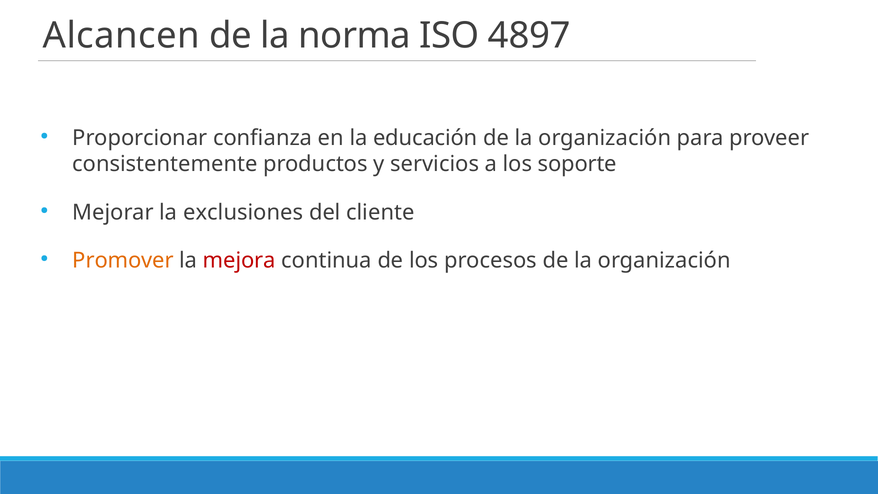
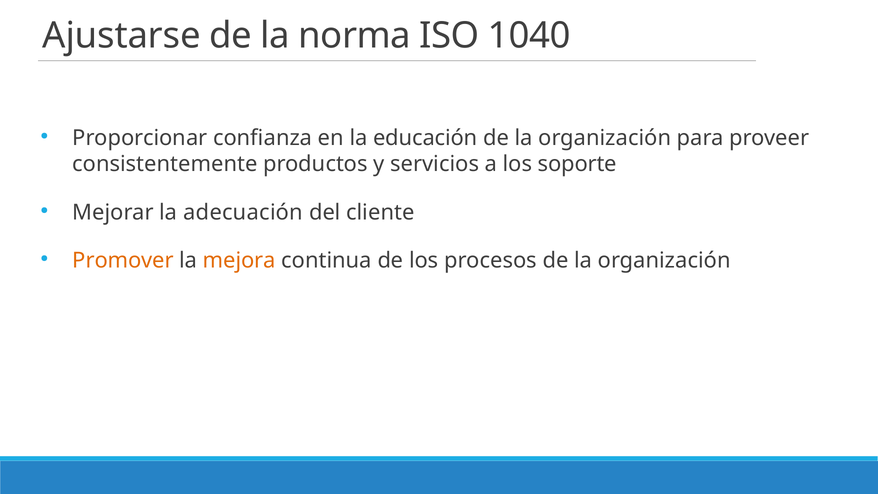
Alcancen: Alcancen -> Ajustarse
4897: 4897 -> 1040
exclusiones: exclusiones -> adecuación
mejora colour: red -> orange
